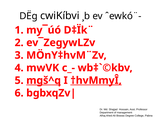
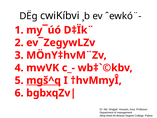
†hvMmyÎ underline: present -> none
